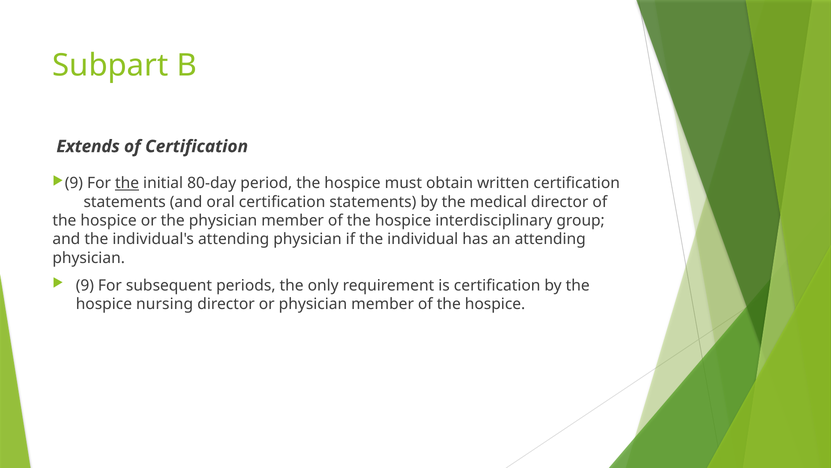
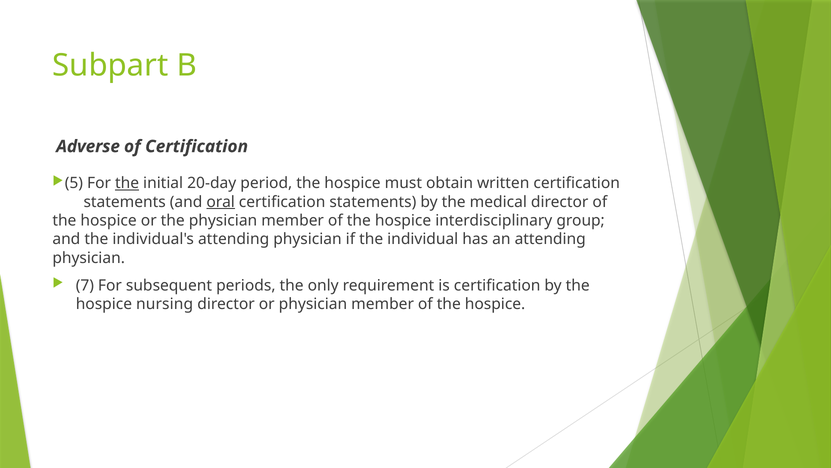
Extends: Extends -> Adverse
9 at (74, 183): 9 -> 5
80-day: 80-day -> 20-day
oral underline: none -> present
9 at (85, 285): 9 -> 7
